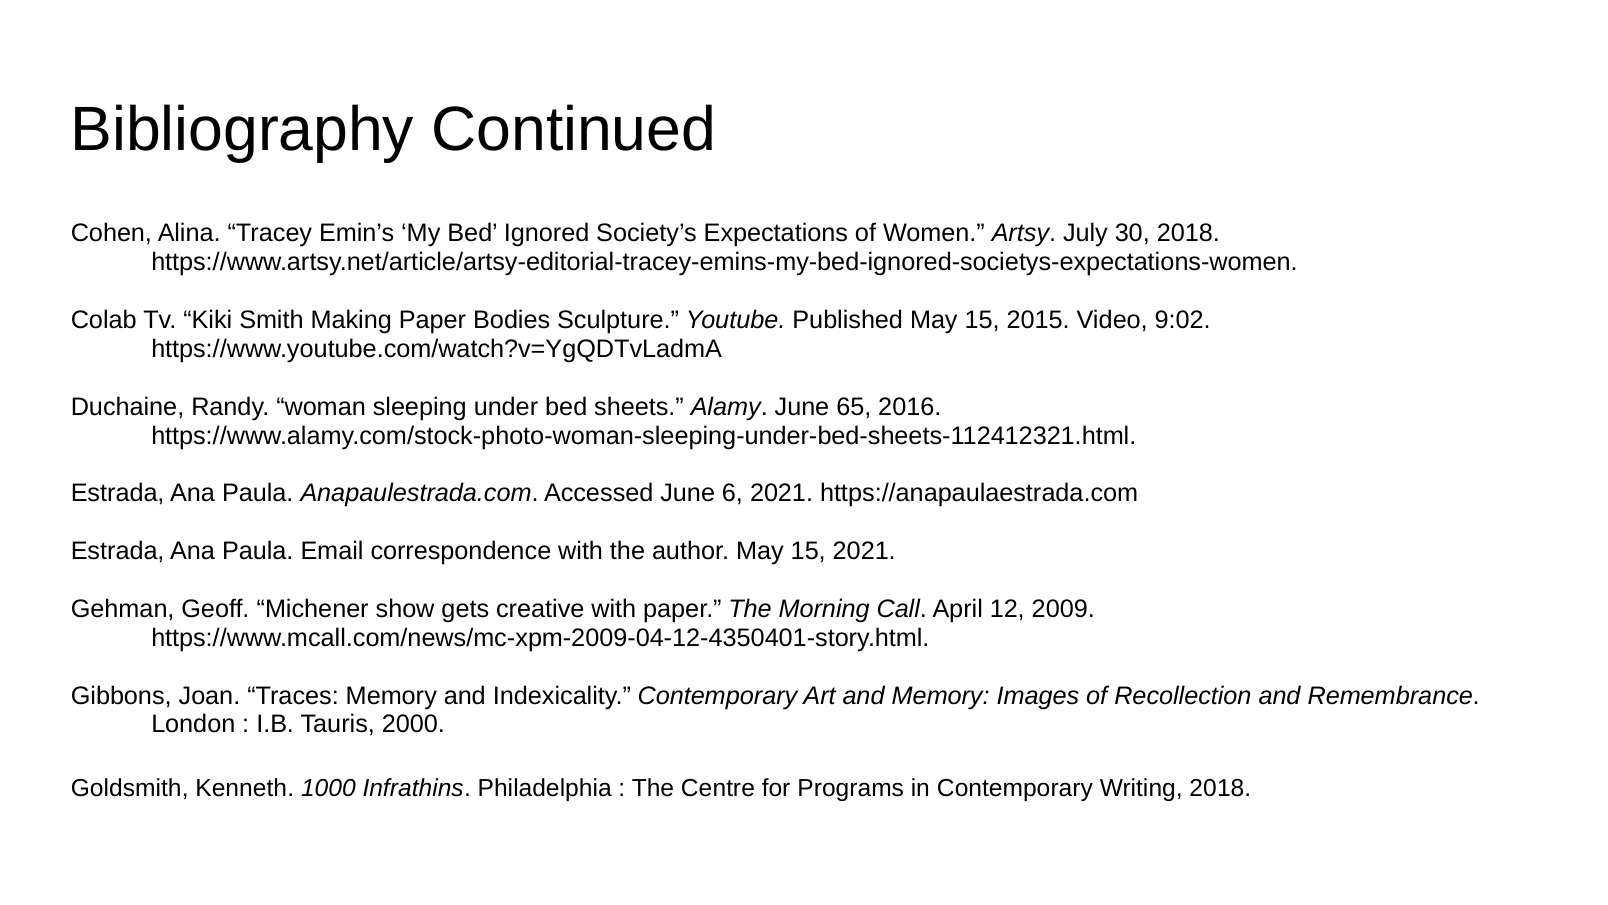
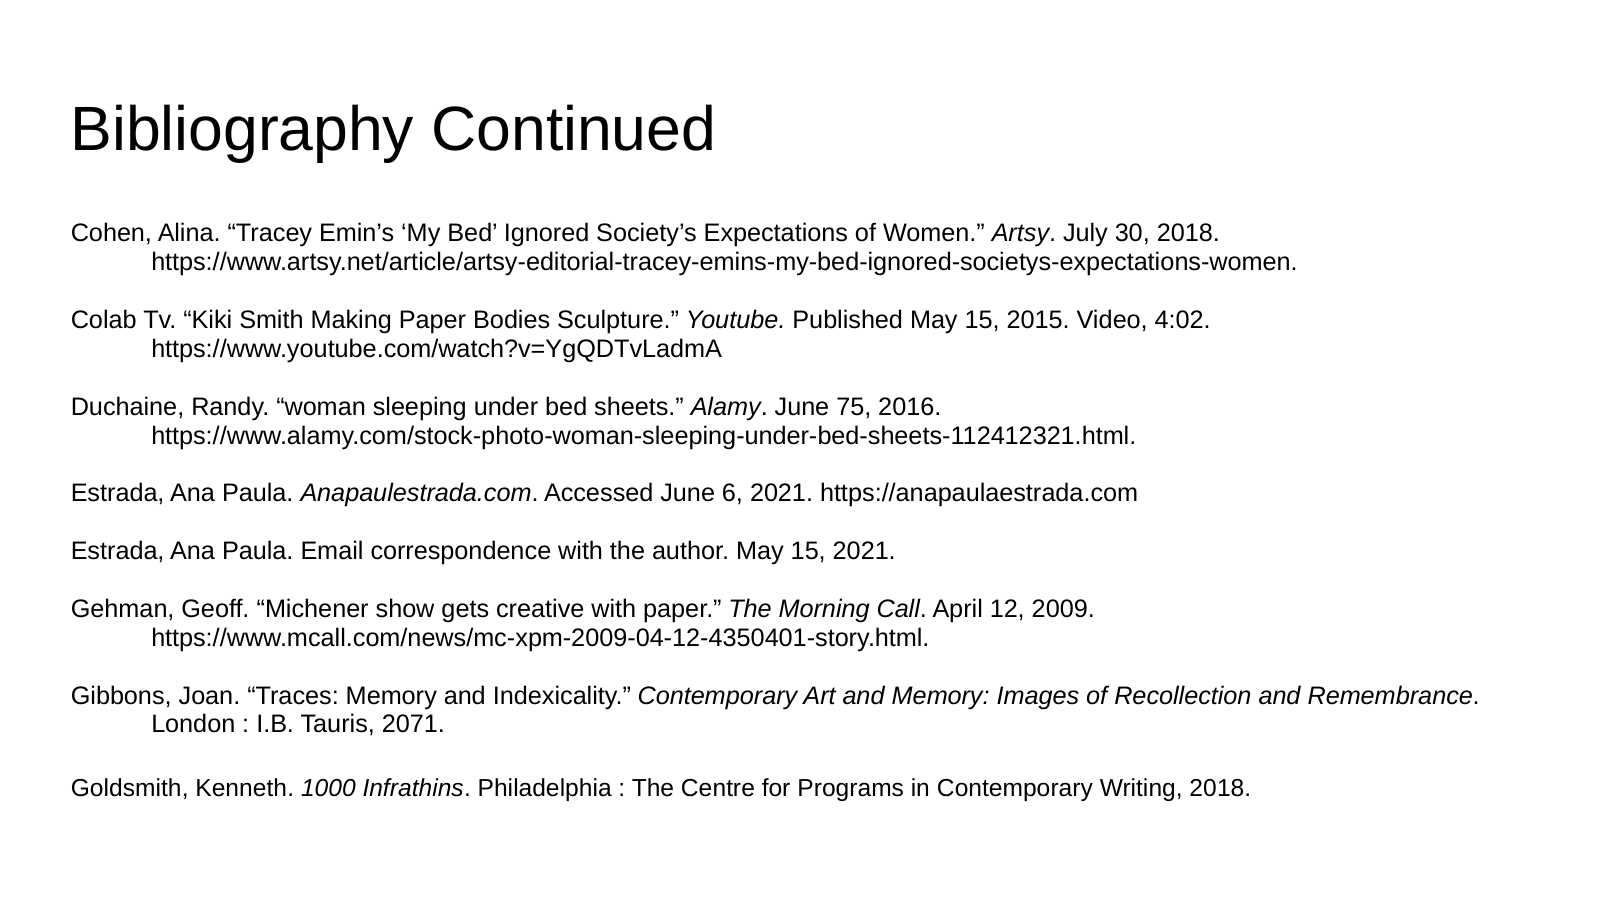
9:02: 9:02 -> 4:02
65: 65 -> 75
2000: 2000 -> 2071
